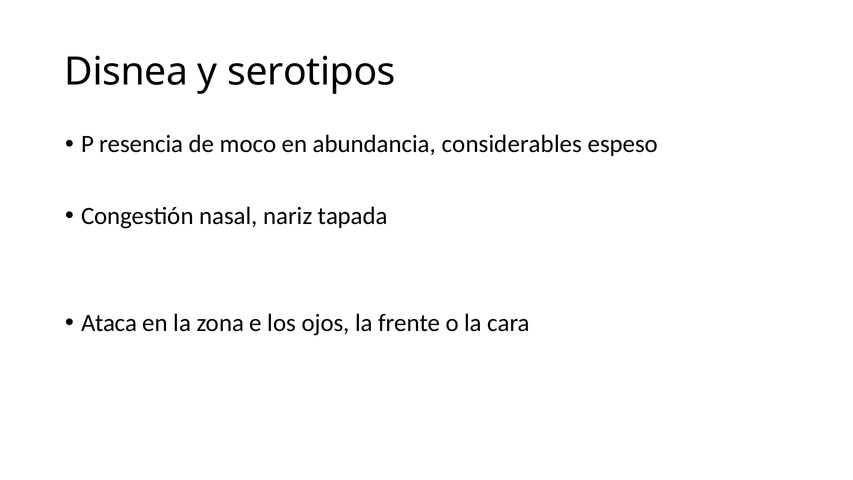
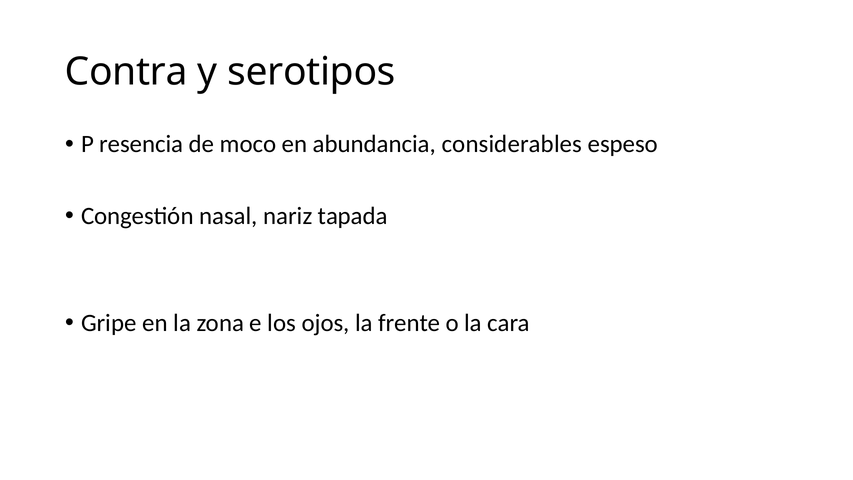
Disnea: Disnea -> Contra
Ataca: Ataca -> Gripe
